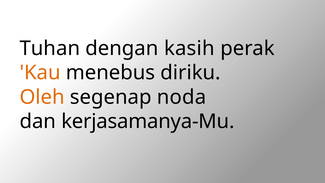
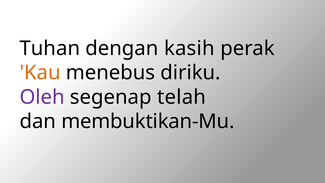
Oleh colour: orange -> purple
noda: noda -> telah
kerjasamanya-Mu: kerjasamanya-Mu -> membuktikan-Mu
